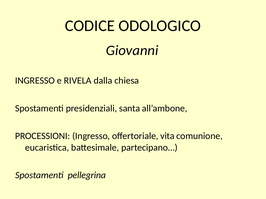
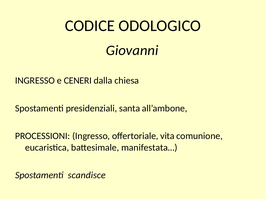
RIVELA: RIVELA -> CENERI
partecipano…: partecipano… -> manifestata…
pellegrina: pellegrina -> scandisce
